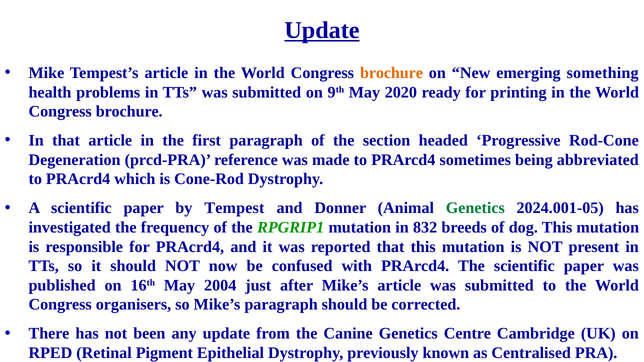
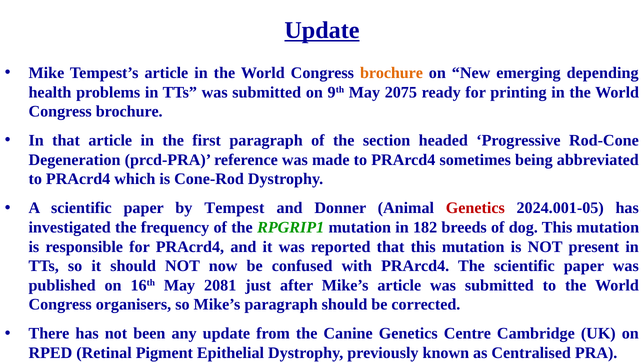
something: something -> depending
2020: 2020 -> 2075
Genetics at (475, 208) colour: green -> red
832: 832 -> 182
2004: 2004 -> 2081
